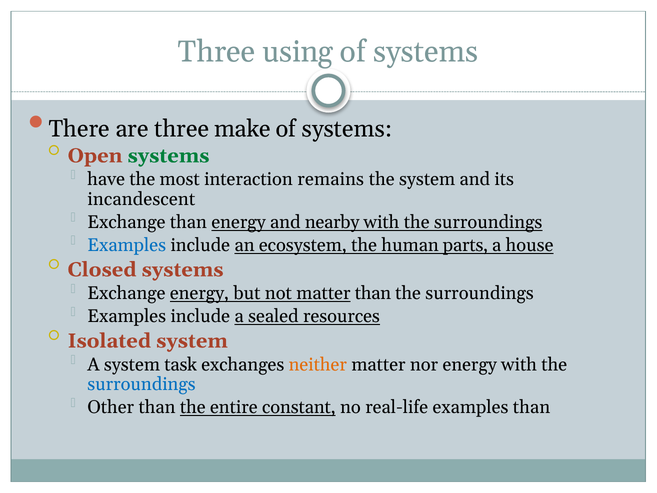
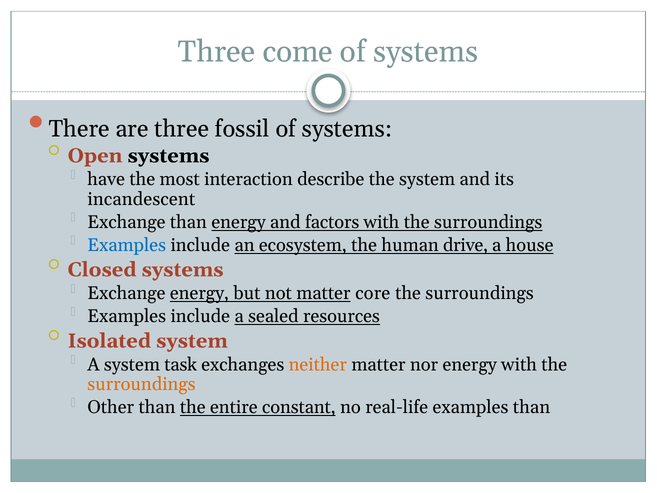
using: using -> come
make: make -> fossil
systems at (168, 156) colour: green -> black
remains: remains -> describe
nearby: nearby -> factors
parts: parts -> drive
matter than: than -> core
surroundings at (141, 384) colour: blue -> orange
